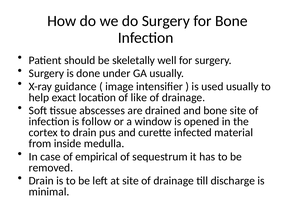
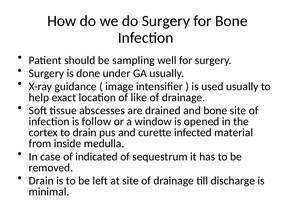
skeletally: skeletally -> sampling
empirical: empirical -> indicated
